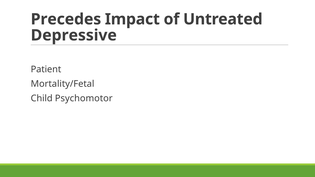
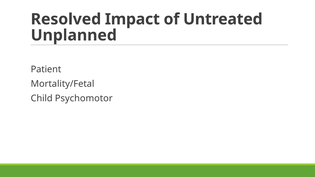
Precedes: Precedes -> Resolved
Depressive: Depressive -> Unplanned
